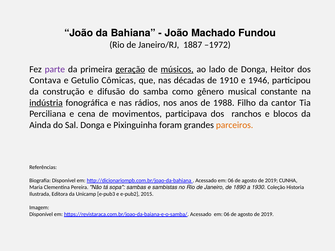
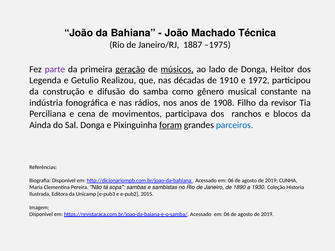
Fundou: Fundou -> Técnica
–1972: –1972 -> –1975
Contava: Contava -> Legenda
Cômicas: Cômicas -> Realizou
1946: 1946 -> 1972
indústria underline: present -> none
1988: 1988 -> 1908
cantor: cantor -> revisor
foram underline: none -> present
parceiros colour: orange -> blue
